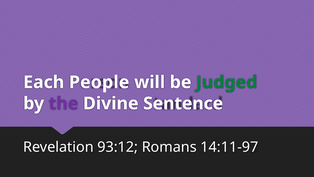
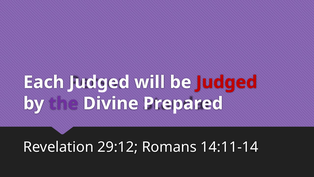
Each People: People -> Judged
Judged at (227, 82) colour: green -> red
Sentence: Sentence -> Prepared
93:12: 93:12 -> 29:12
14:11-97: 14:11-97 -> 14:11-14
